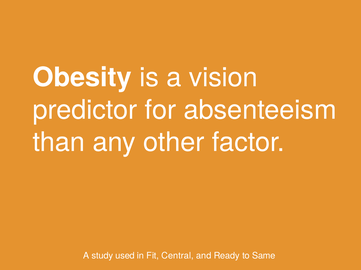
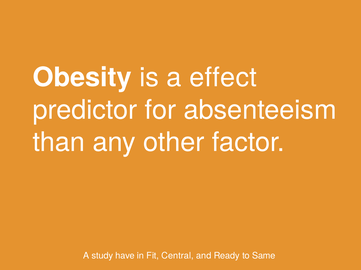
vision: vision -> effect
used: used -> have
